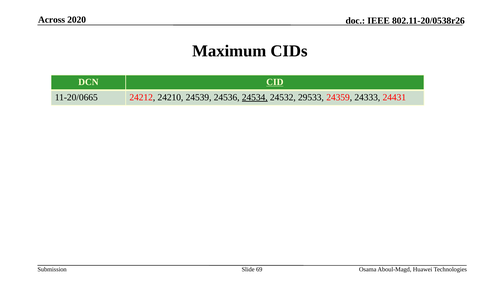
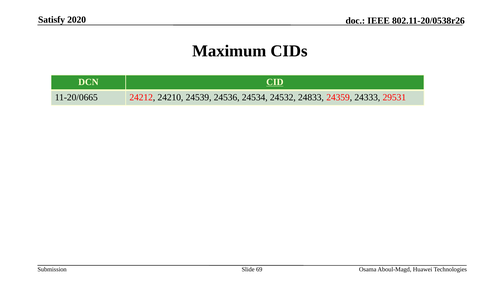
Across: Across -> Satisfy
24534 underline: present -> none
29533: 29533 -> 24833
24431: 24431 -> 29531
